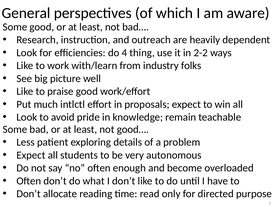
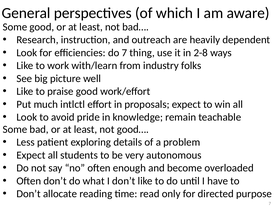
do 4: 4 -> 7
2-2: 2-2 -> 2-8
